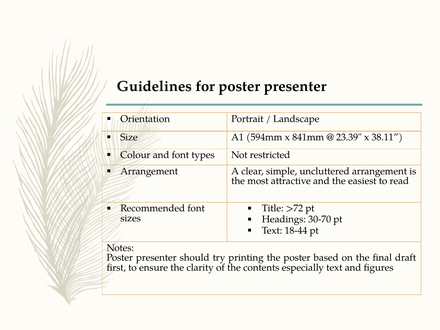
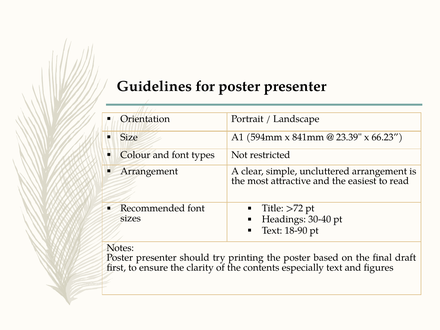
38.11: 38.11 -> 66.23
30-70: 30-70 -> 30-40
18-44: 18-44 -> 18-90
